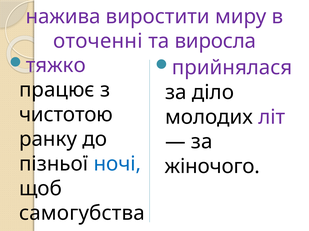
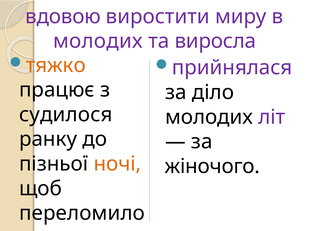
нажива: нажива -> вдовою
оточенні at (98, 41): оточенні -> молодих
тяжко colour: purple -> orange
чистотою: чистотою -> судилося
ночі colour: blue -> orange
самогубства: самогубства -> переломило
